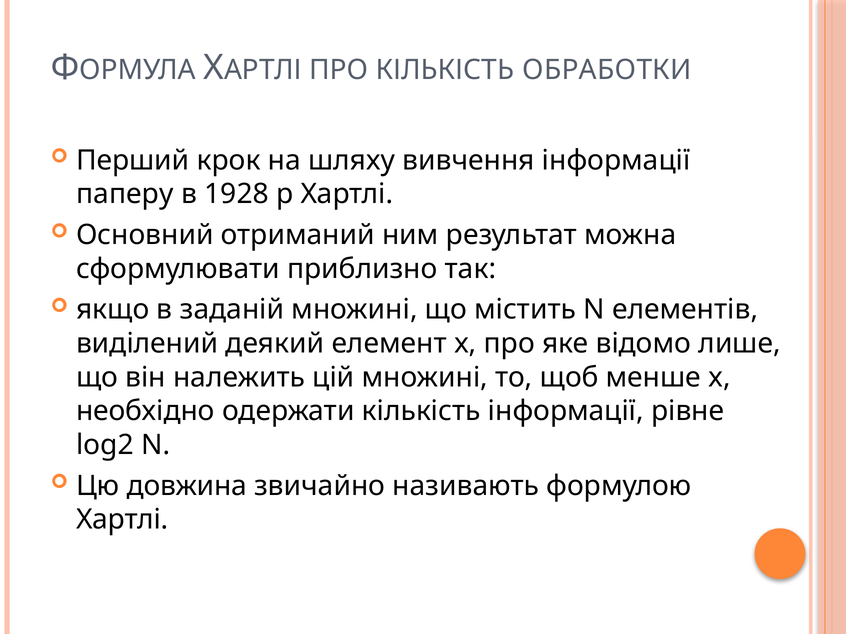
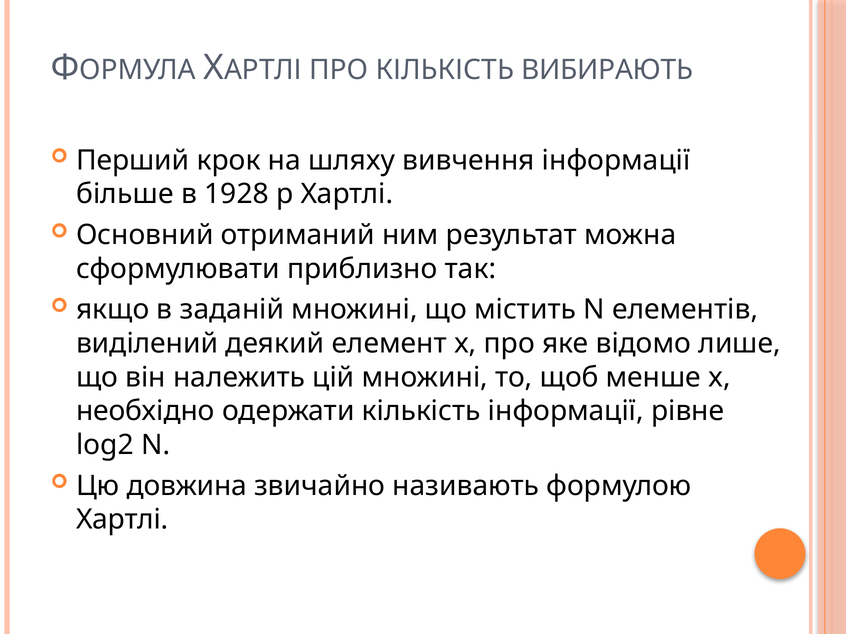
ОБРАБОТКИ: ОБРАБОТКИ -> ВИБИРАЮТЬ
паперу: паперу -> більше
